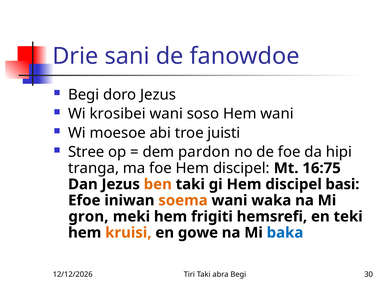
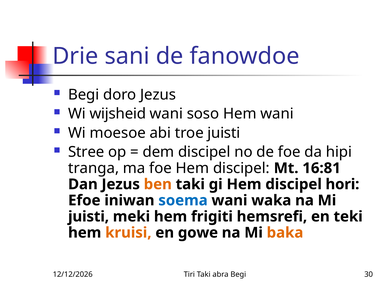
krosibei: krosibei -> wijsheid
dem pardon: pardon -> discipel
16:75: 16:75 -> 16:81
basi: basi -> hori
soema colour: orange -> blue
gron at (88, 217): gron -> juisti
baka colour: blue -> orange
